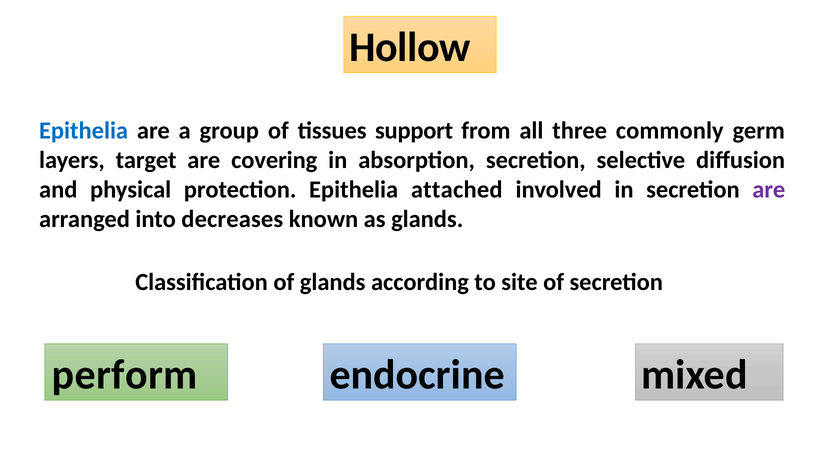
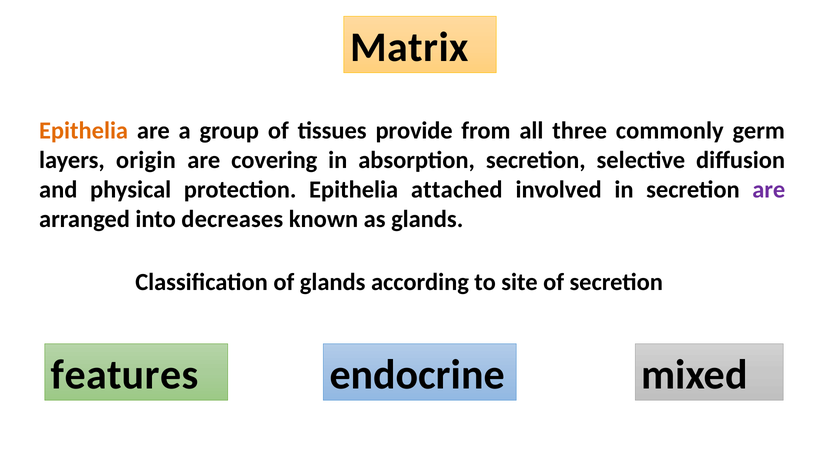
Hollow: Hollow -> Matrix
Epithelia at (84, 131) colour: blue -> orange
support: support -> provide
target: target -> origin
perform: perform -> features
